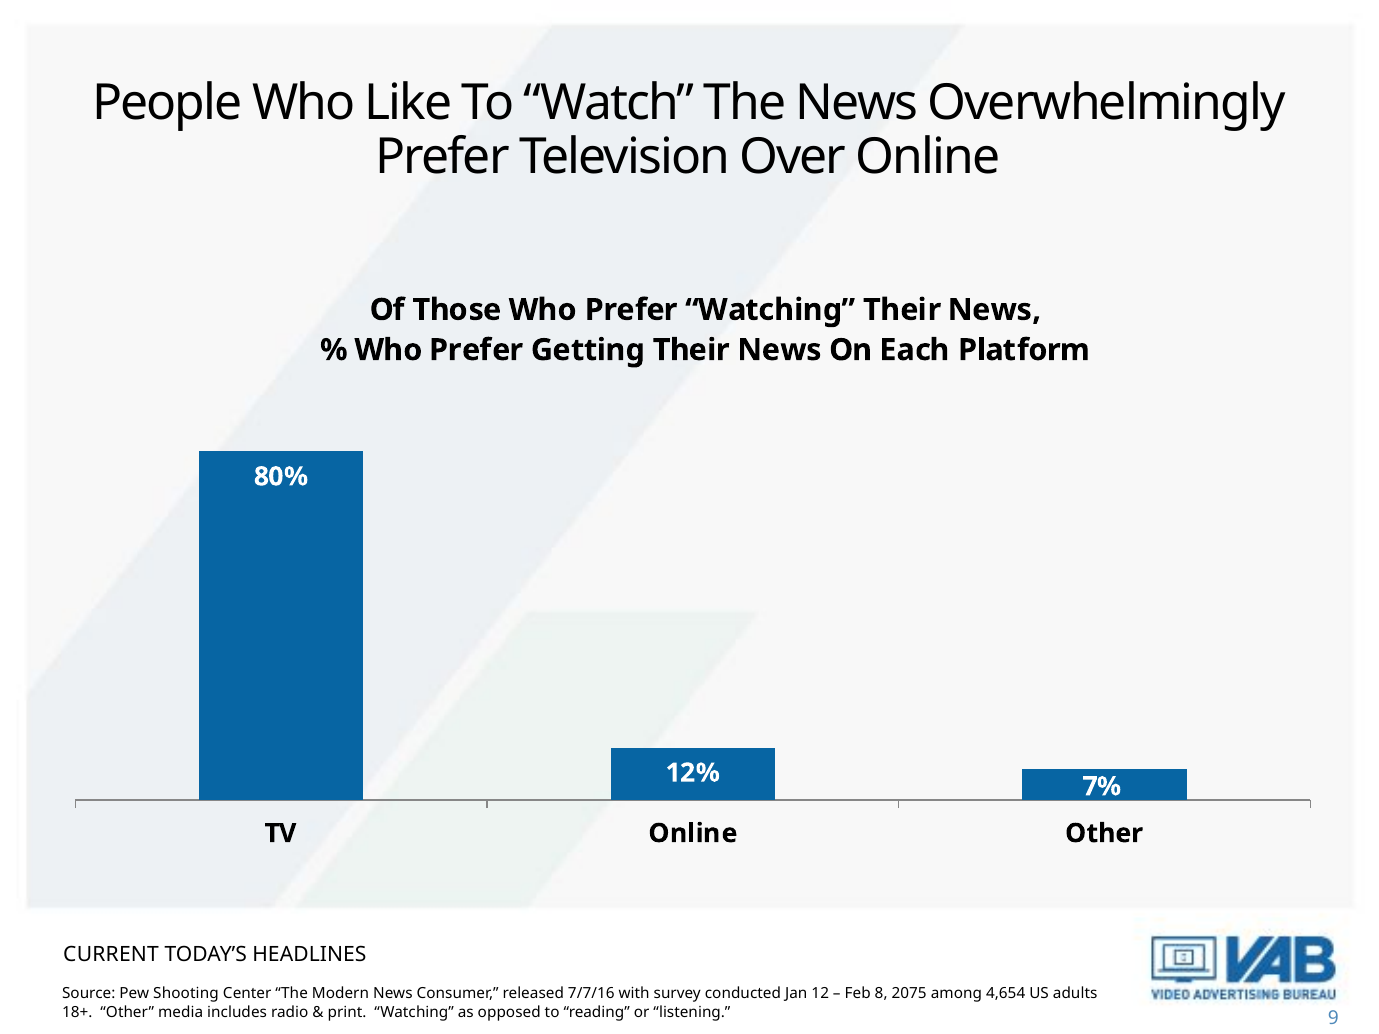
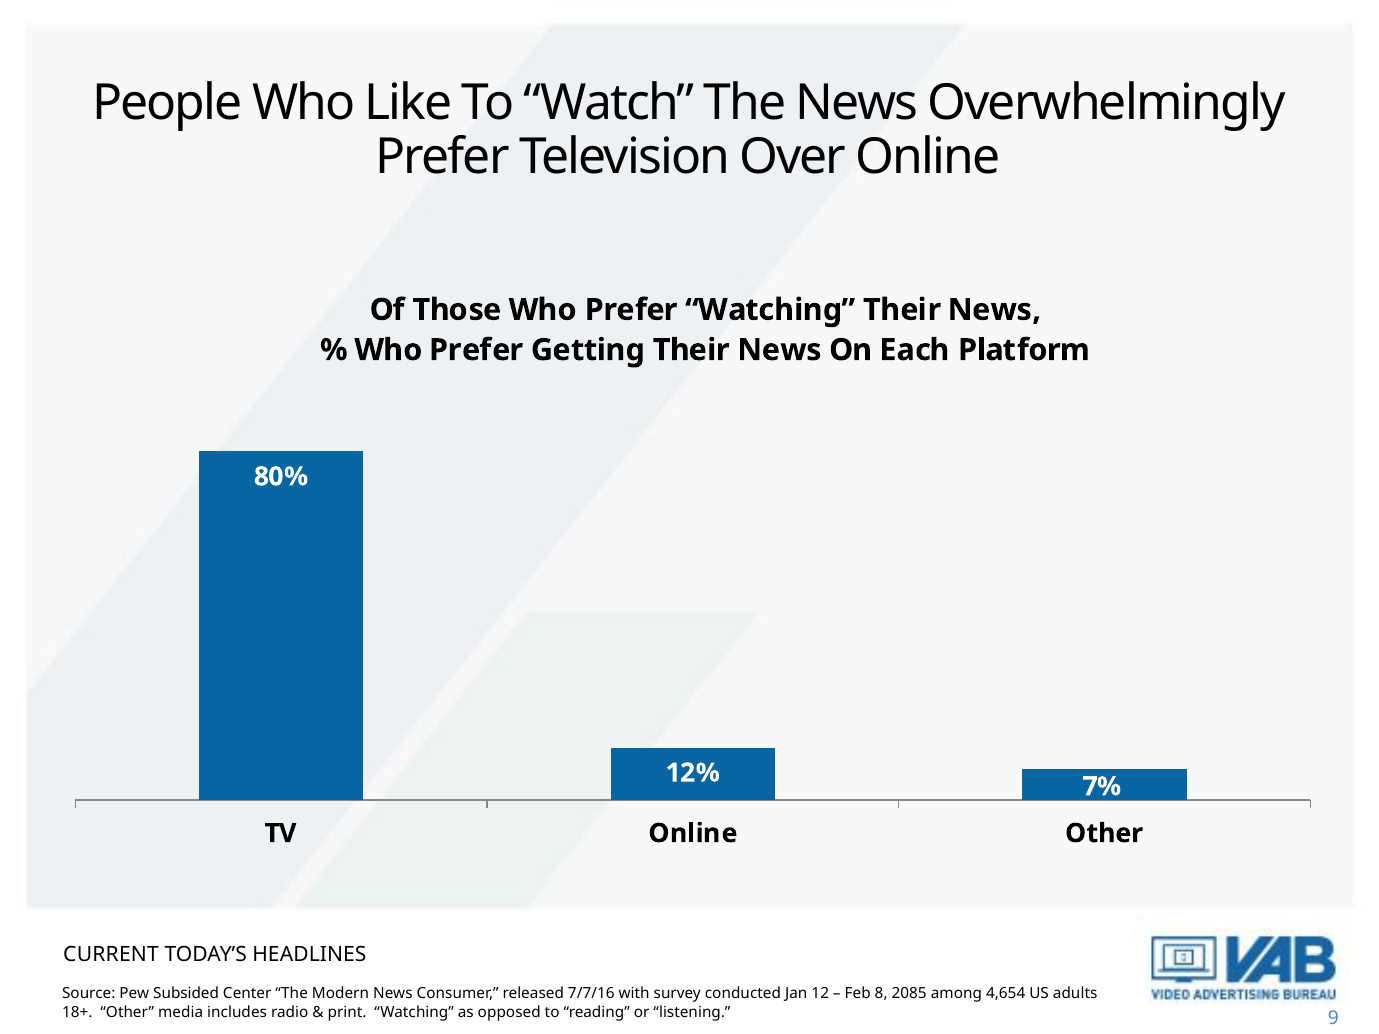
Shooting: Shooting -> Subsided
2075: 2075 -> 2085
